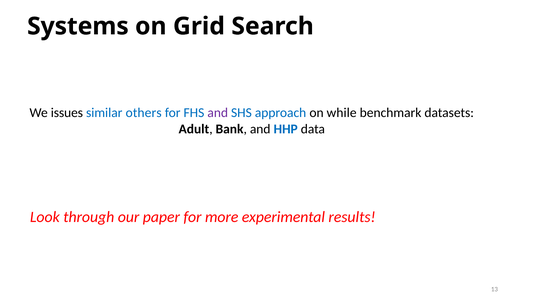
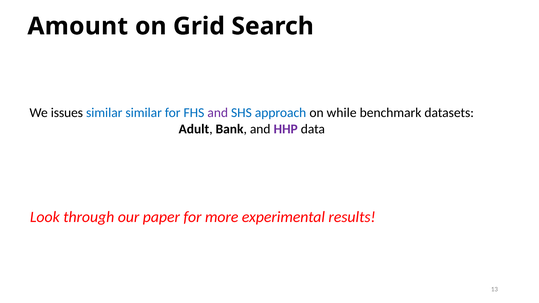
Systems: Systems -> Amount
similar others: others -> similar
HHP colour: blue -> purple
